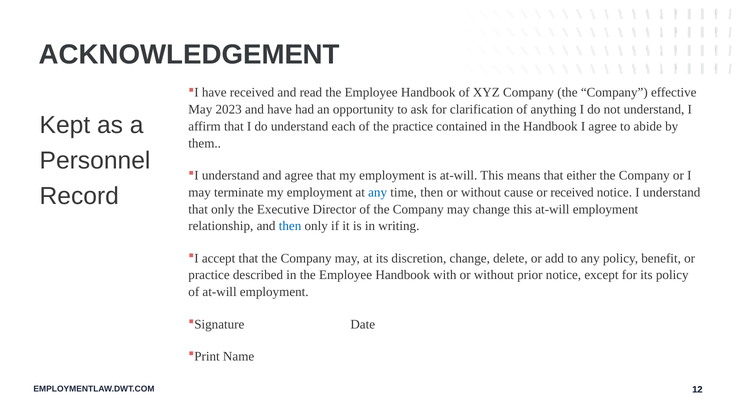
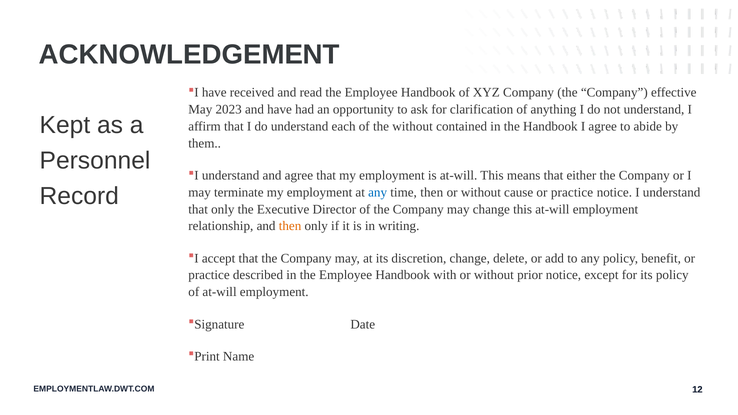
the practice: practice -> without
cause or received: received -> practice
then at (290, 226) colour: blue -> orange
